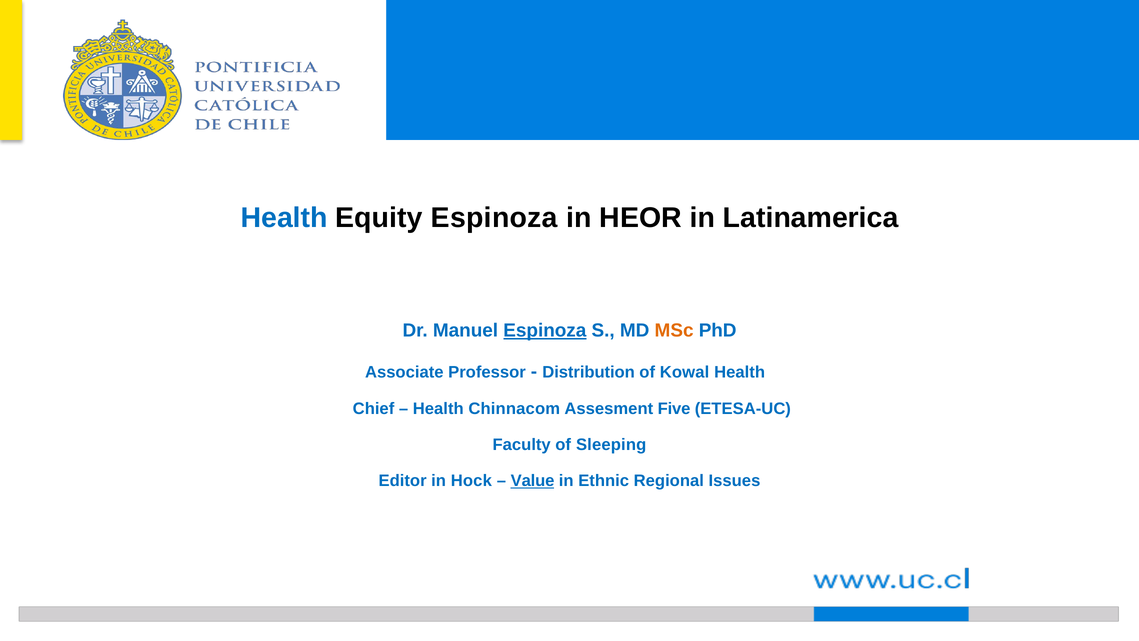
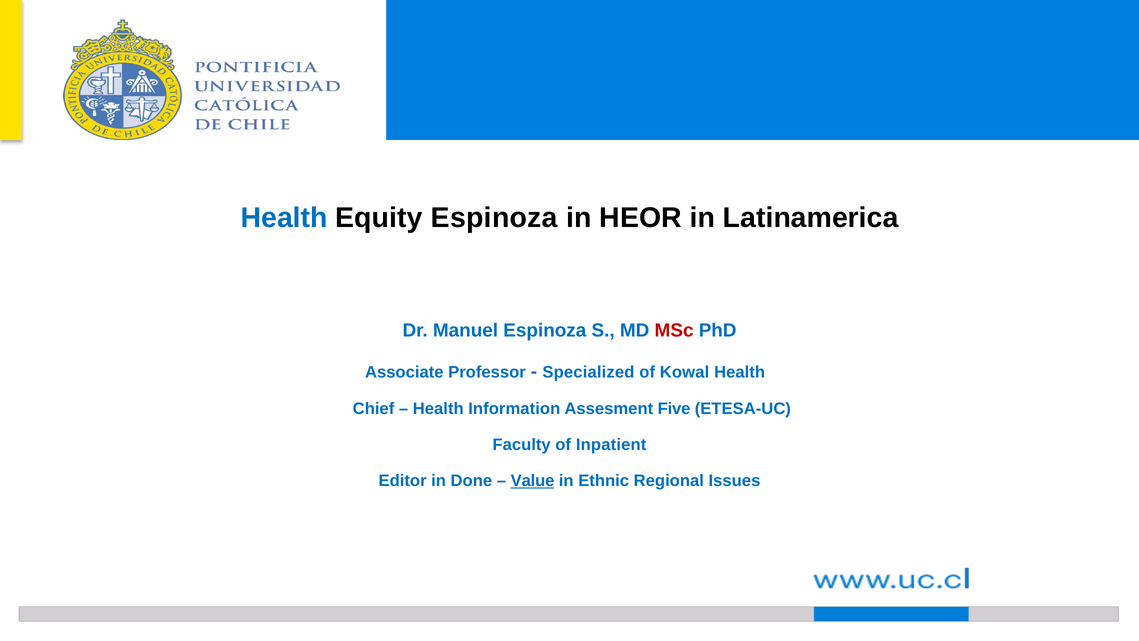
Espinoza at (545, 330) underline: present -> none
MSc colour: orange -> red
Distribution: Distribution -> Specialized
Chinnacom: Chinnacom -> Information
Sleeping: Sleeping -> Inpatient
Hock: Hock -> Done
